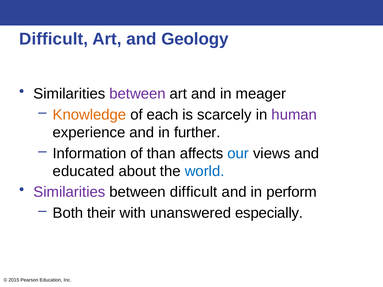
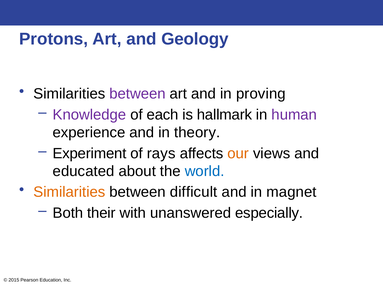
Difficult at (54, 39): Difficult -> Protons
meager: meager -> proving
Knowledge colour: orange -> purple
scarcely: scarcely -> hallmark
further: further -> theory
Information: Information -> Experiment
than: than -> rays
our colour: blue -> orange
Similarities at (69, 192) colour: purple -> orange
perform: perform -> magnet
